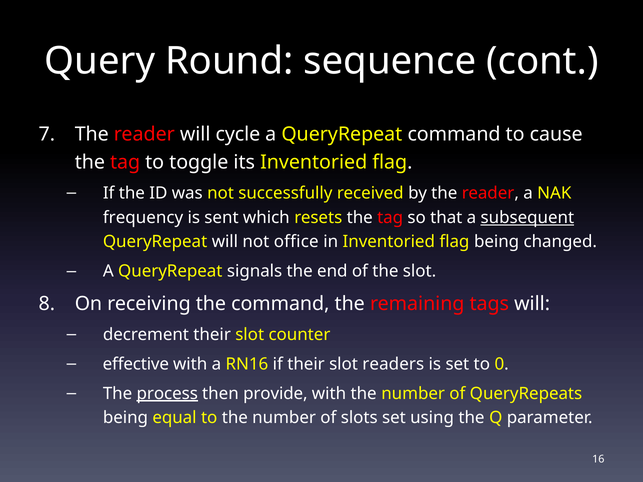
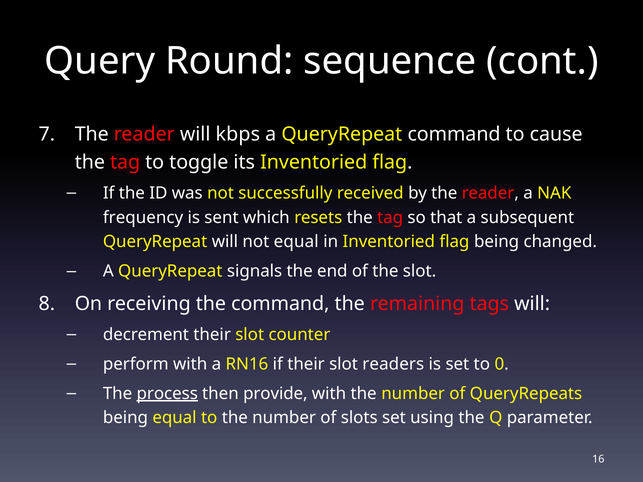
cycle: cycle -> kbps
subsequent underline: present -> none
not office: office -> equal
effective: effective -> perform
